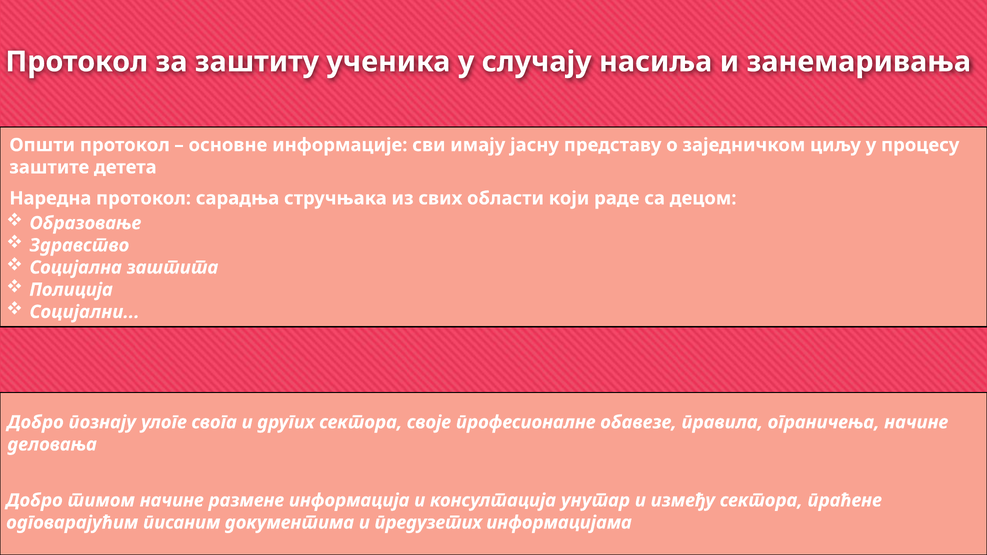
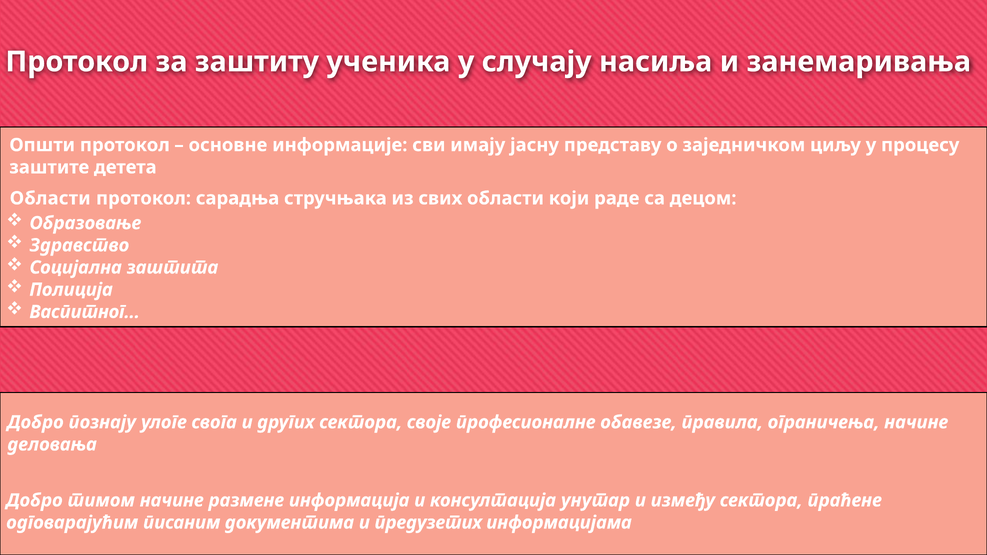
Наредна at (50, 198): Наредна -> Области
Социјални: Социјални -> Васпитног
